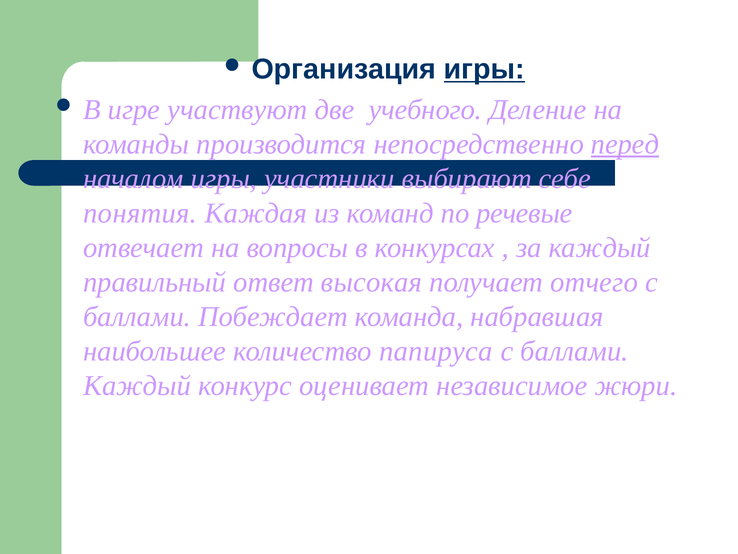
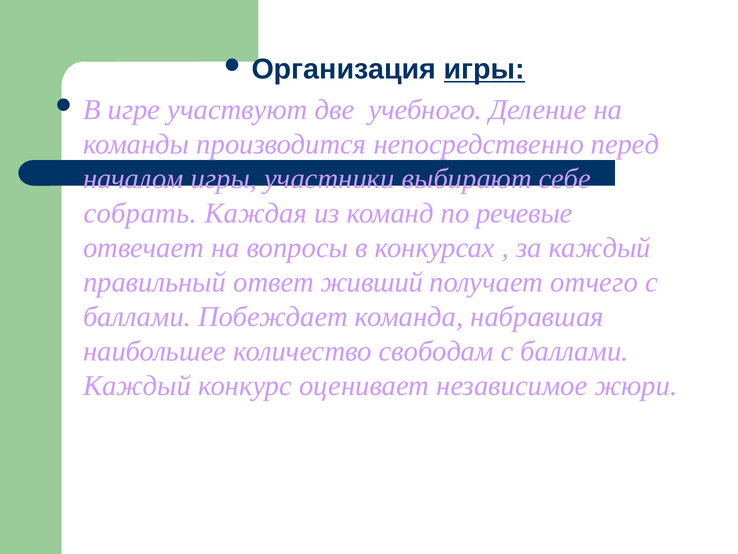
перед underline: present -> none
понятия: понятия -> собрать
высокая: высокая -> живший
папируса: папируса -> свободам
